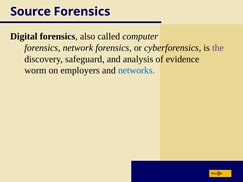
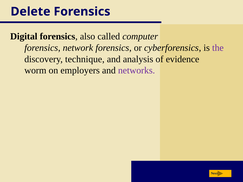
Source: Source -> Delete
safeguard: safeguard -> technique
networks colour: blue -> purple
